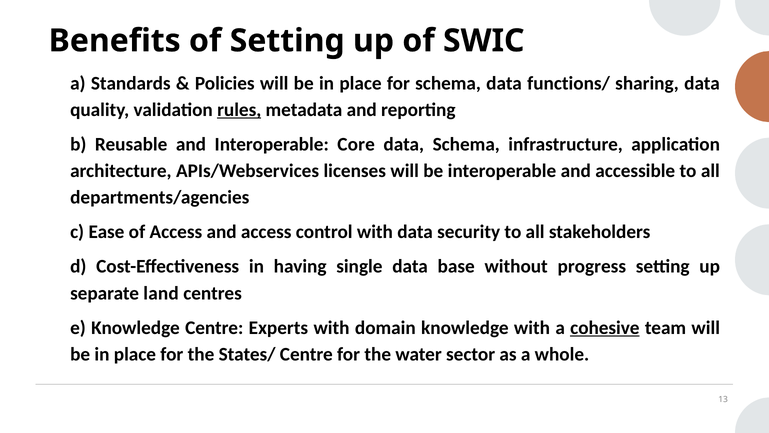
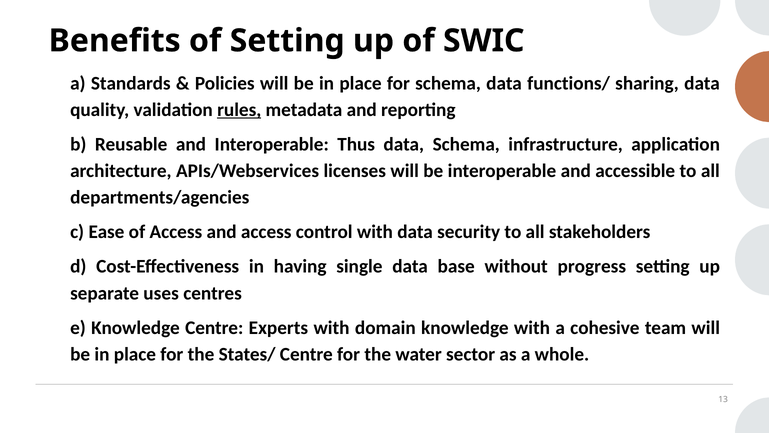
Core: Core -> Thus
land: land -> uses
cohesive underline: present -> none
